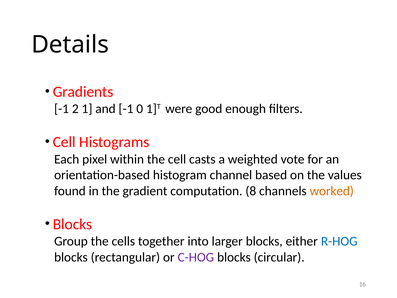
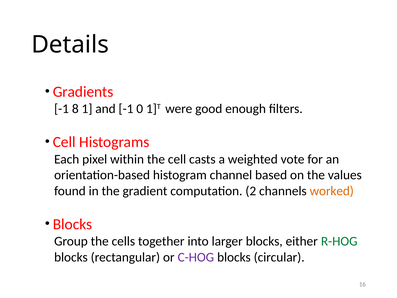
2: 2 -> 8
8: 8 -> 2
R-HOG colour: blue -> green
